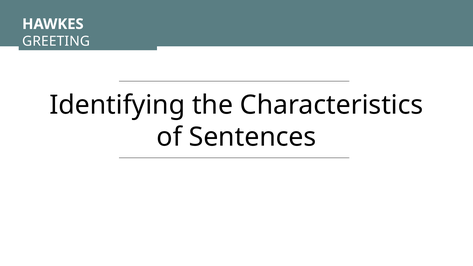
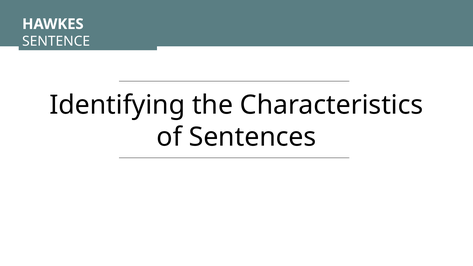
GREETING: GREETING -> SENTENCE
